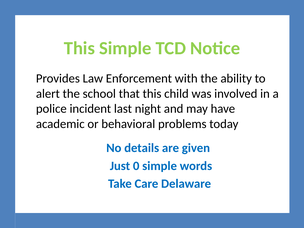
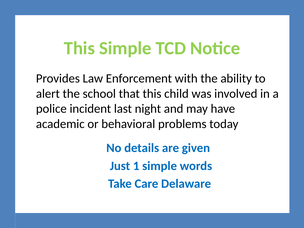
0: 0 -> 1
